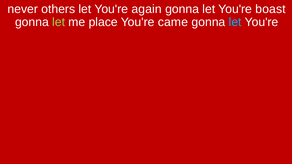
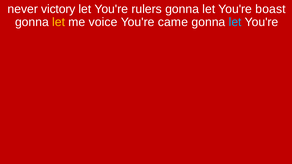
others: others -> victory
again: again -> rulers
let at (59, 22) colour: light green -> yellow
place: place -> voice
